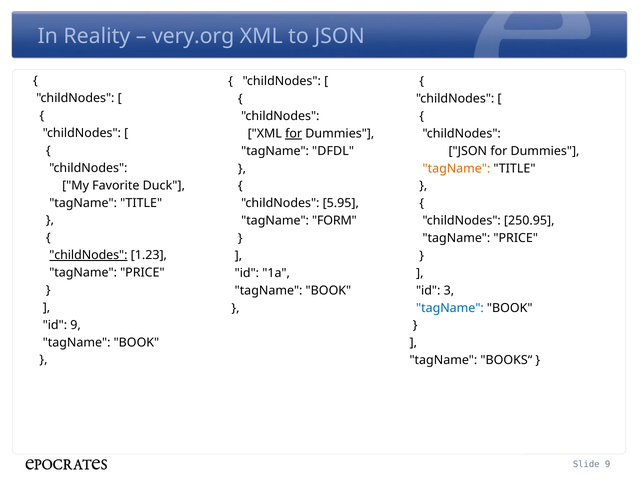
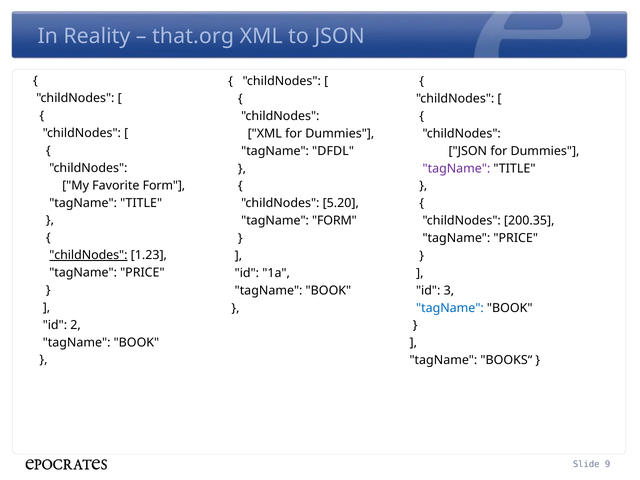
very.org: very.org -> that.org
for at (294, 134) underline: present -> none
tagName at (456, 168) colour: orange -> purple
Favorite Duck: Duck -> Form
5.95: 5.95 -> 5.20
250.95: 250.95 -> 200.35
id 9: 9 -> 2
